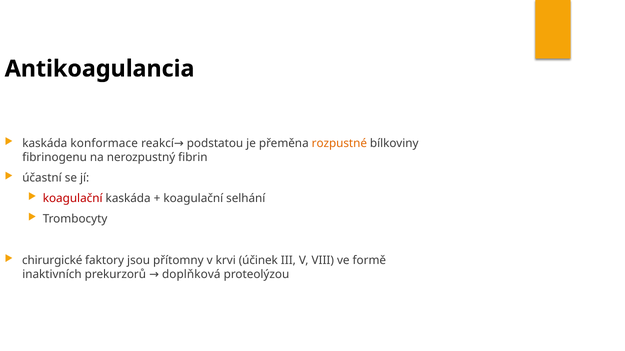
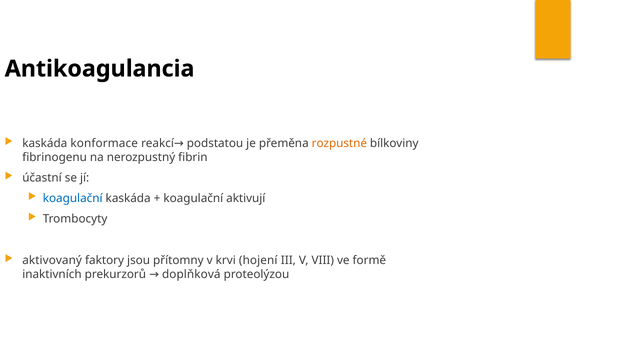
koagulační at (73, 199) colour: red -> blue
selhání: selhání -> aktivují
chirurgické: chirurgické -> aktivovaný
účinek: účinek -> hojení
